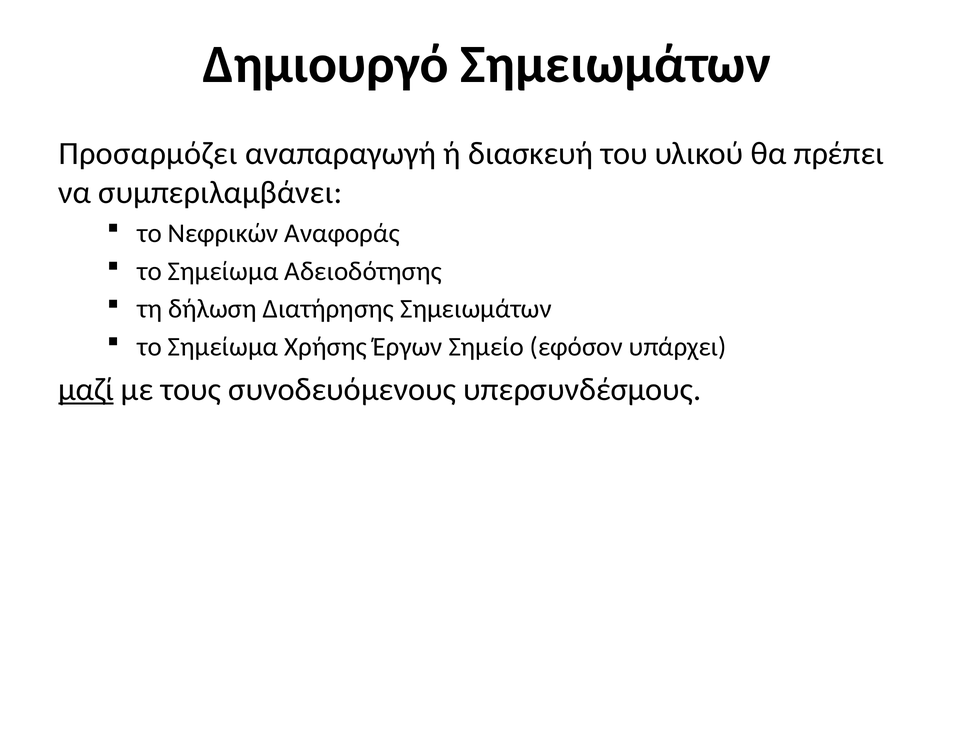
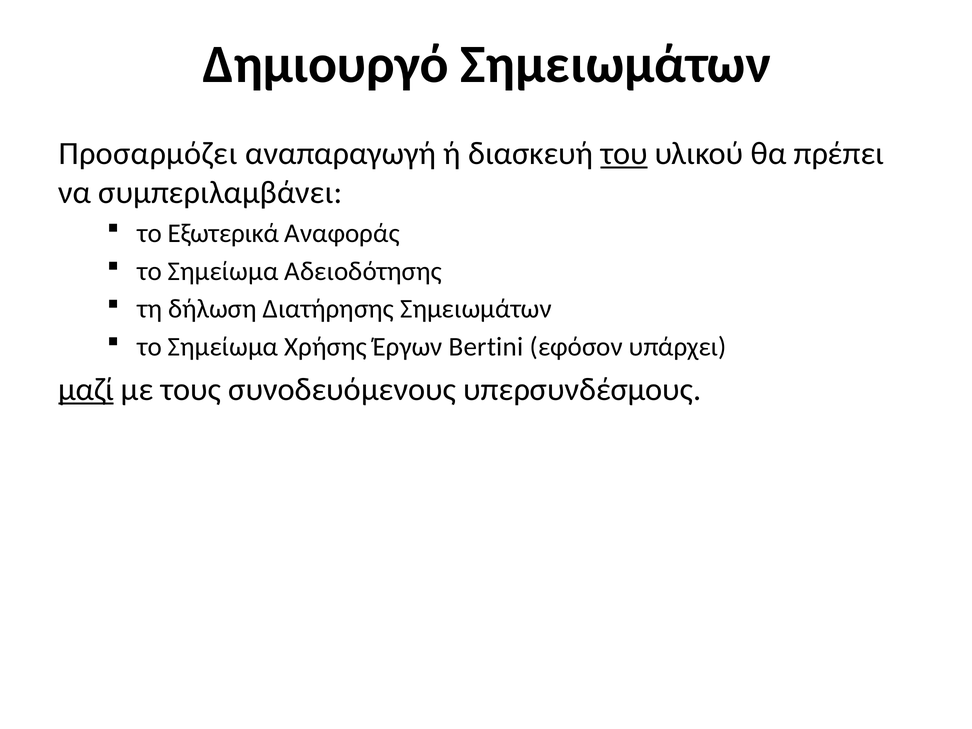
του underline: none -> present
Νεφρικών: Νεφρικών -> Εξωτερικά
Σημείο: Σημείο -> Bertini
